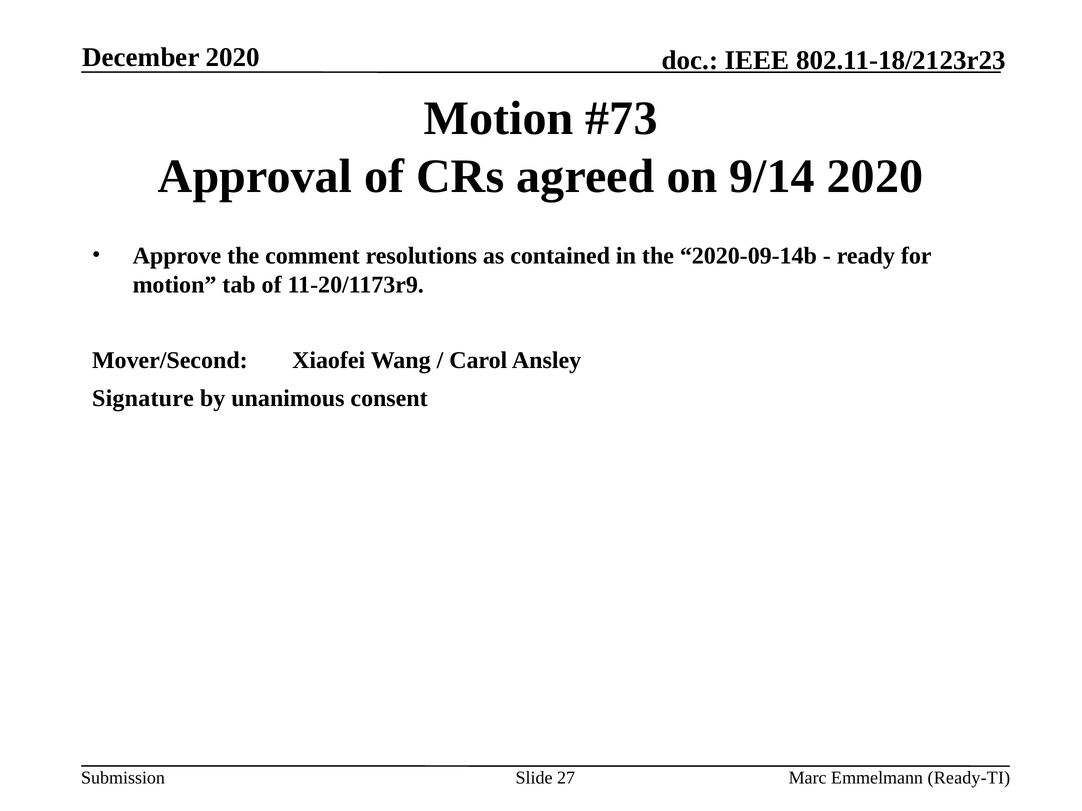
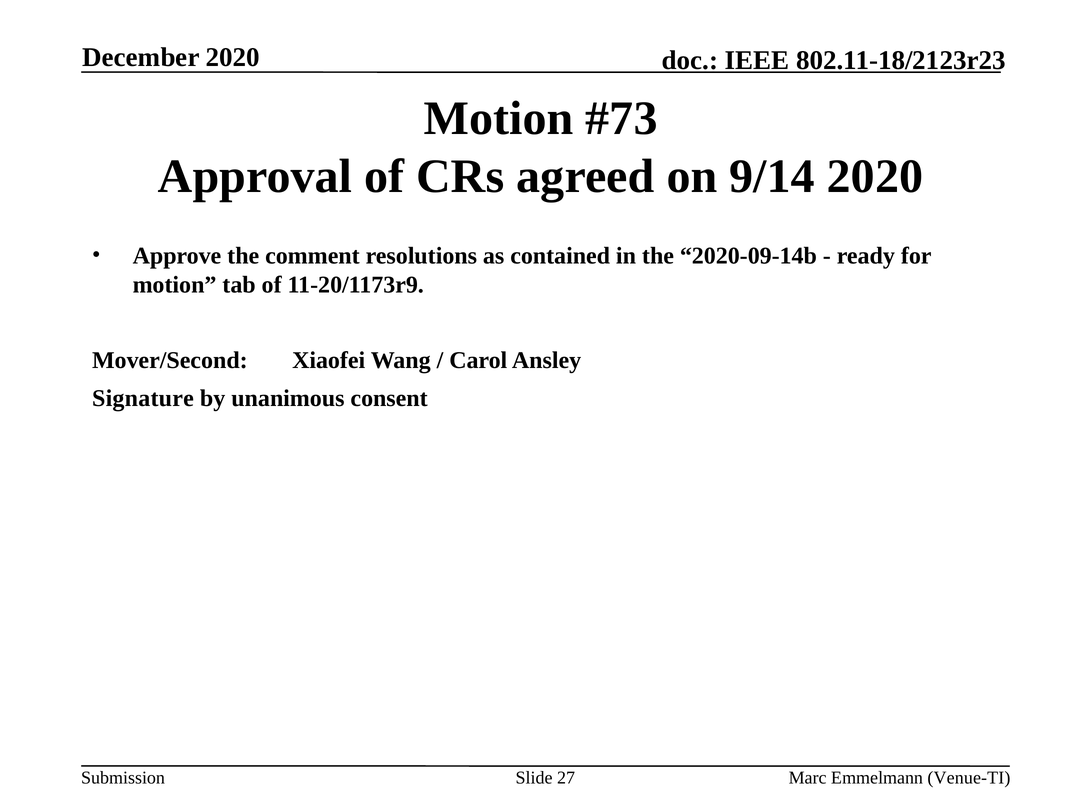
Ready-TI: Ready-TI -> Venue-TI
